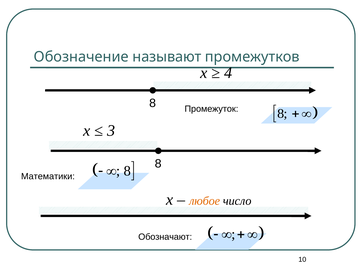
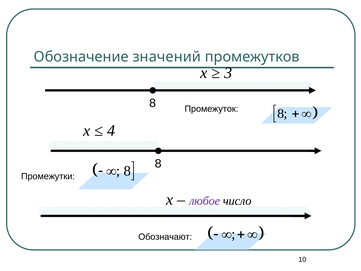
называют: называют -> значений
4: 4 -> 3
3: 3 -> 4
Математики: Математики -> Промежутки
любое colour: orange -> purple
